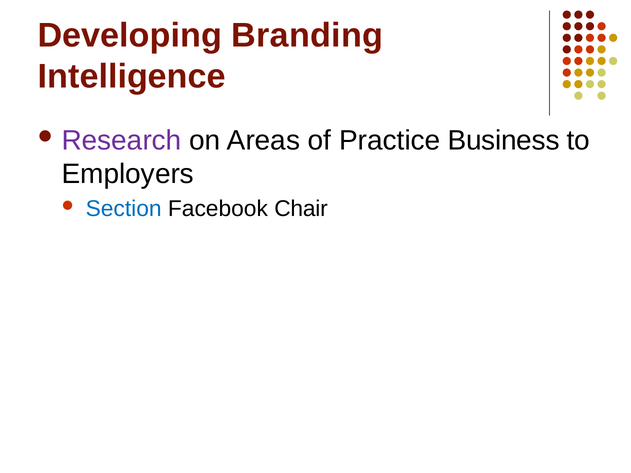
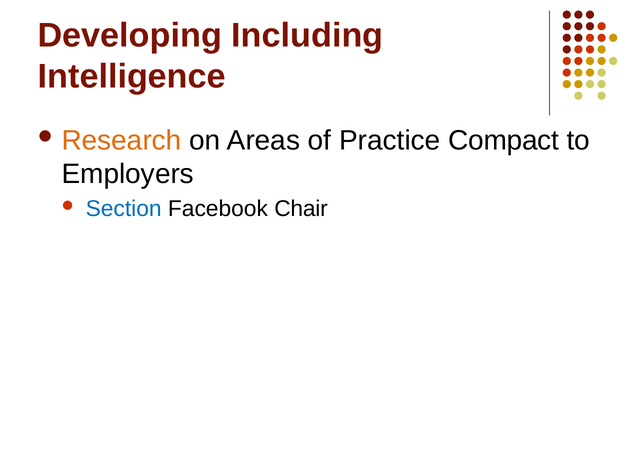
Branding: Branding -> Including
Research colour: purple -> orange
Business: Business -> Compact
